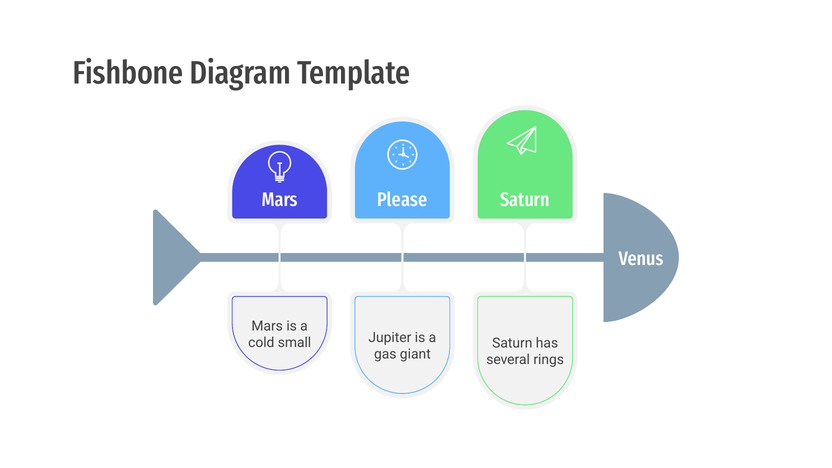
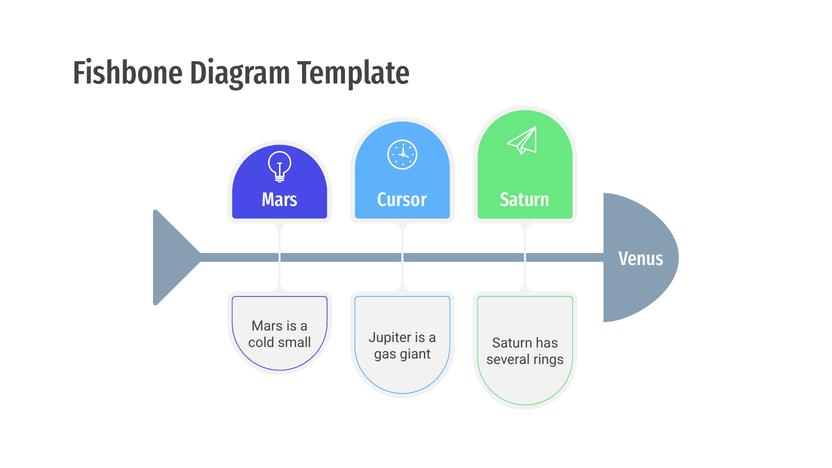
Please: Please -> Cursor
